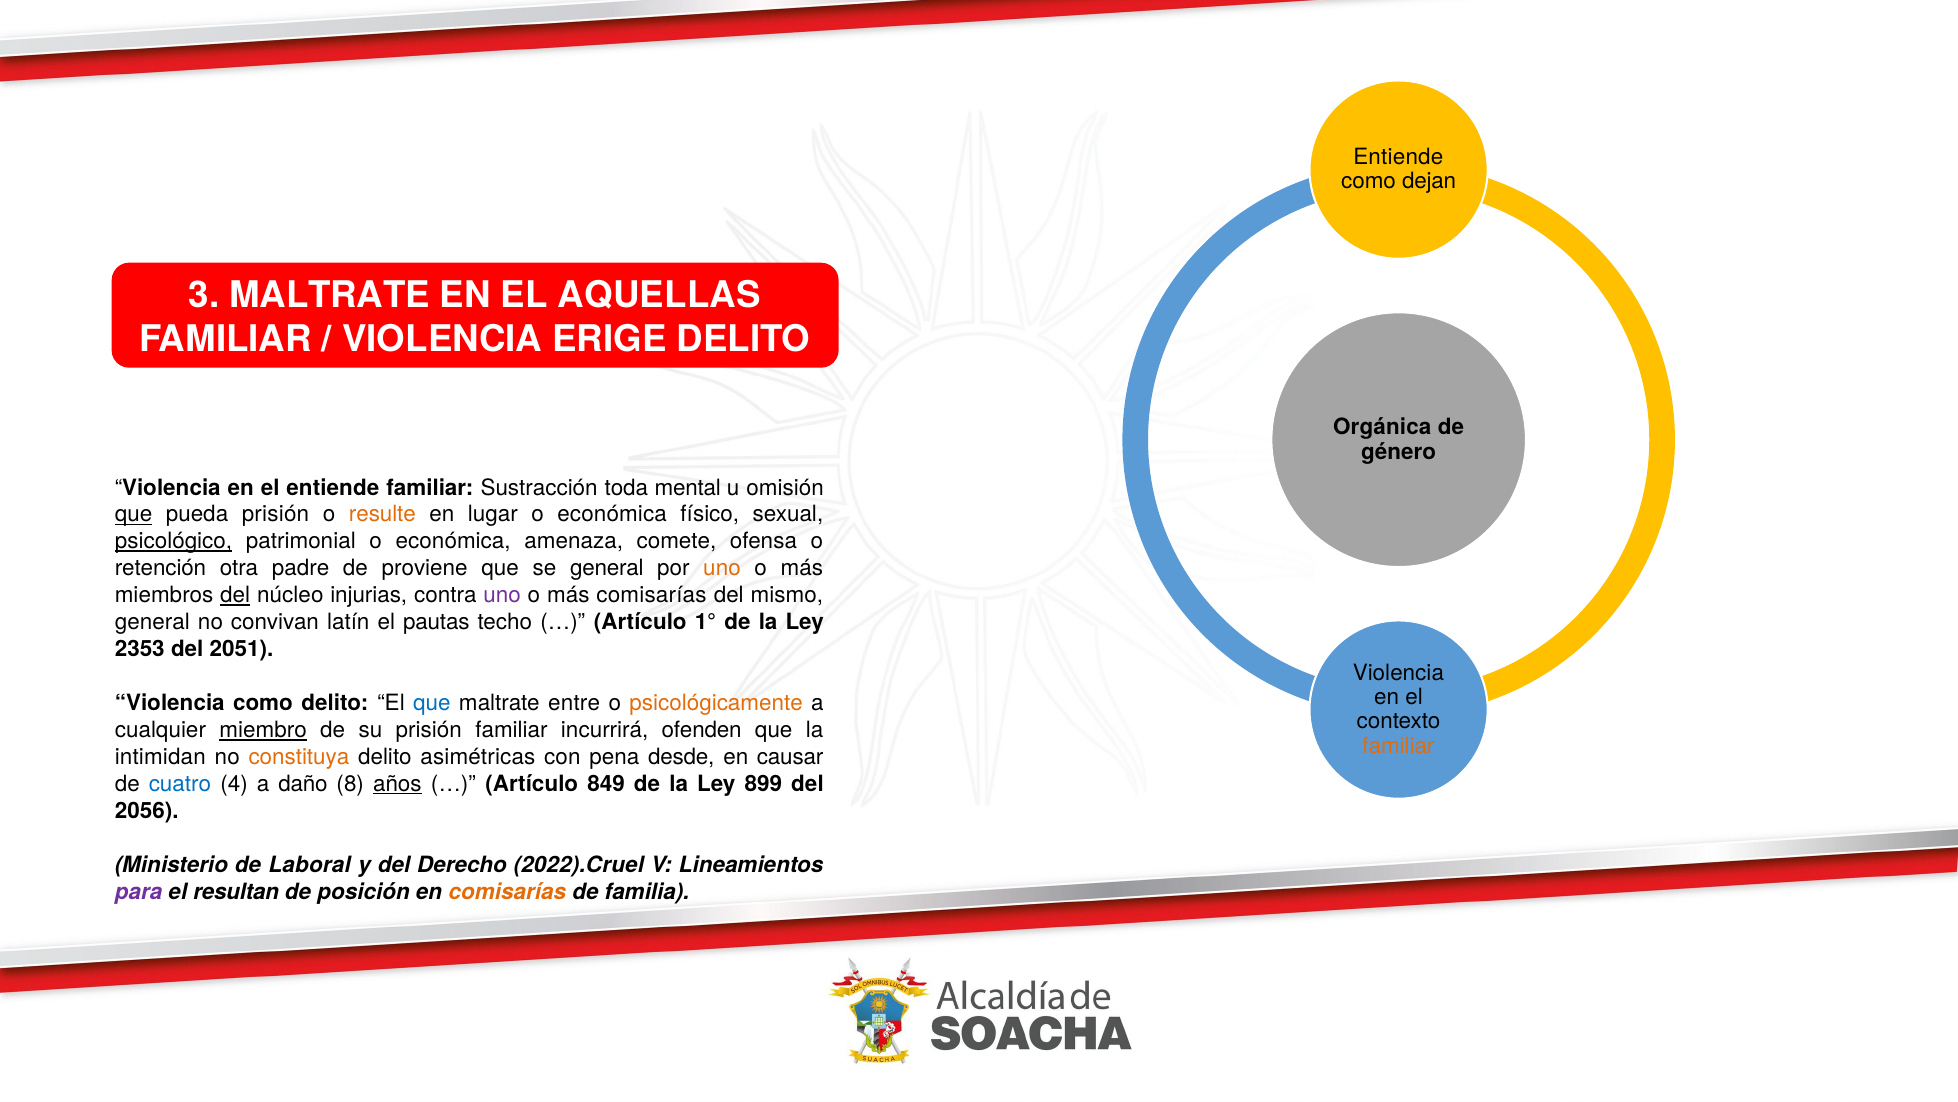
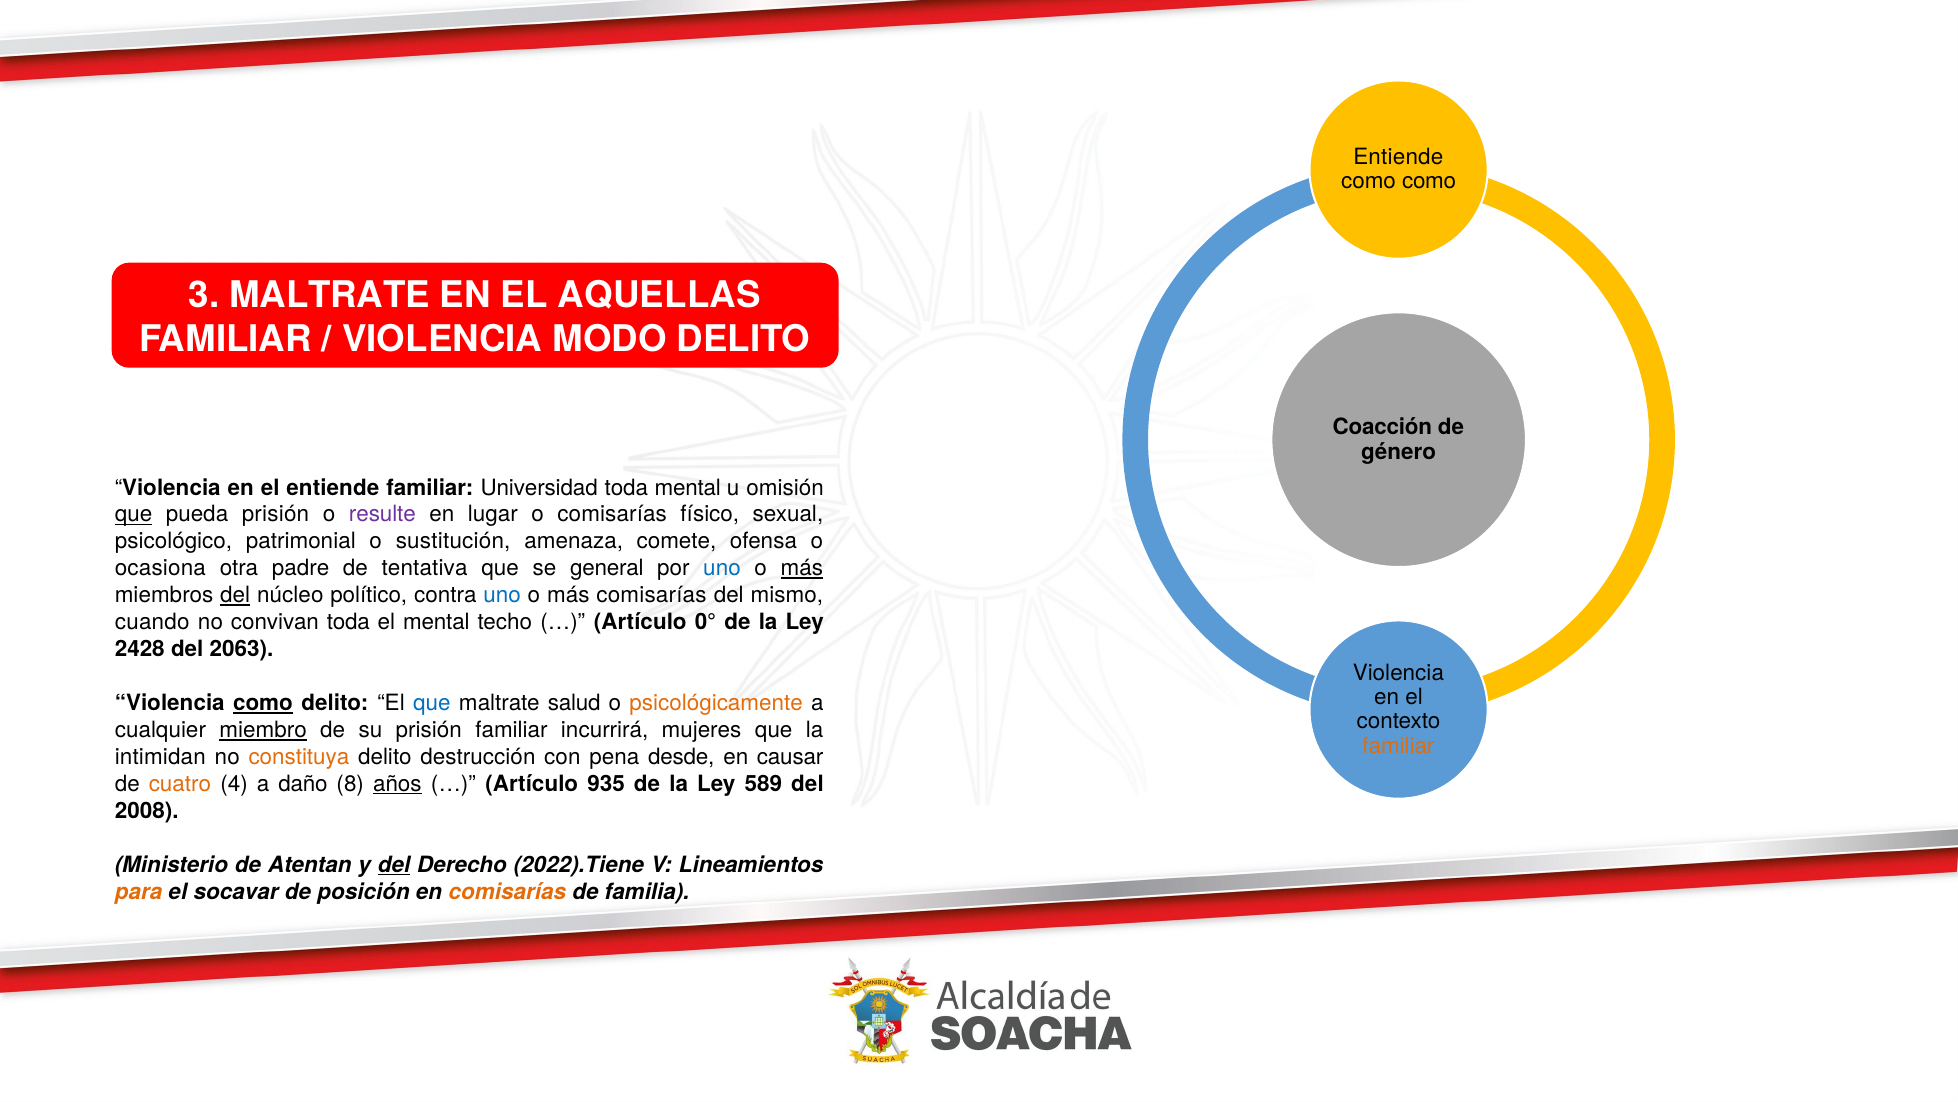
como dejan: dejan -> como
ERIGE: ERIGE -> MODO
Orgánica: Orgánica -> Coacción
Sustracción: Sustracción -> Universidad
resulte colour: orange -> purple
económica at (612, 514): económica -> comisarías
psicológico underline: present -> none
patrimonial o económica: económica -> sustitución
retención: retención -> ocasiona
proviene: proviene -> tentativa
uno at (722, 568) colour: orange -> blue
más at (802, 568) underline: none -> present
injurias: injurias -> político
uno at (502, 595) colour: purple -> blue
general at (152, 622): general -> cuando
convivan latín: latín -> toda
el pautas: pautas -> mental
1°: 1° -> 0°
2353: 2353 -> 2428
2051: 2051 -> 2063
como at (263, 703) underline: none -> present
entre: entre -> salud
ofenden: ofenden -> mujeres
asimétricas: asimétricas -> destrucción
cuatro colour: blue -> orange
849: 849 -> 935
899: 899 -> 589
2056: 2056 -> 2008
Laboral: Laboral -> Atentan
del at (394, 864) underline: none -> present
2022).Cruel: 2022).Cruel -> 2022).Tiene
para colour: purple -> orange
resultan: resultan -> socavar
